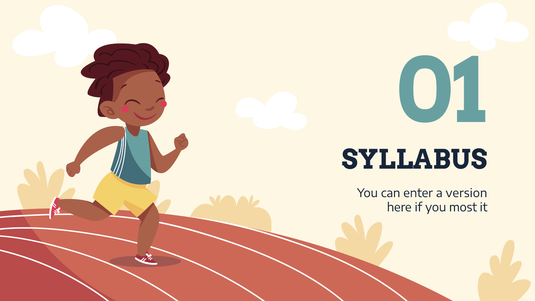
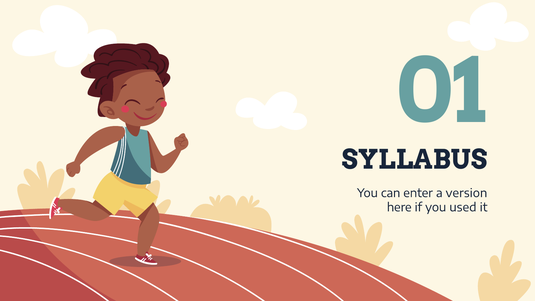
most: most -> used
